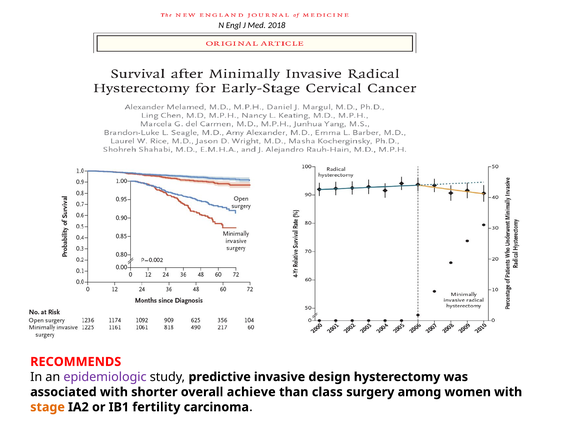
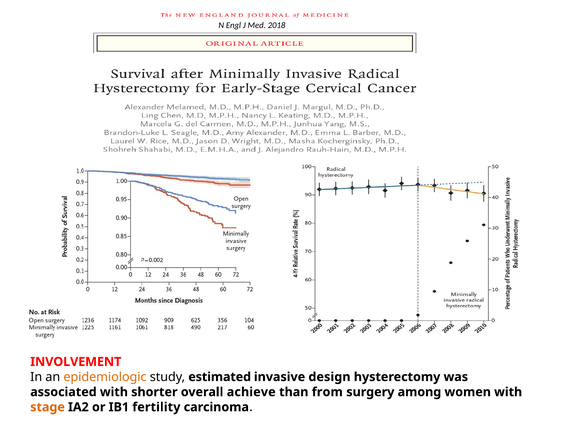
RECOMMENDS: RECOMMENDS -> INVOLVEMENT
epidemiologic colour: purple -> orange
predictive: predictive -> estimated
class: class -> from
